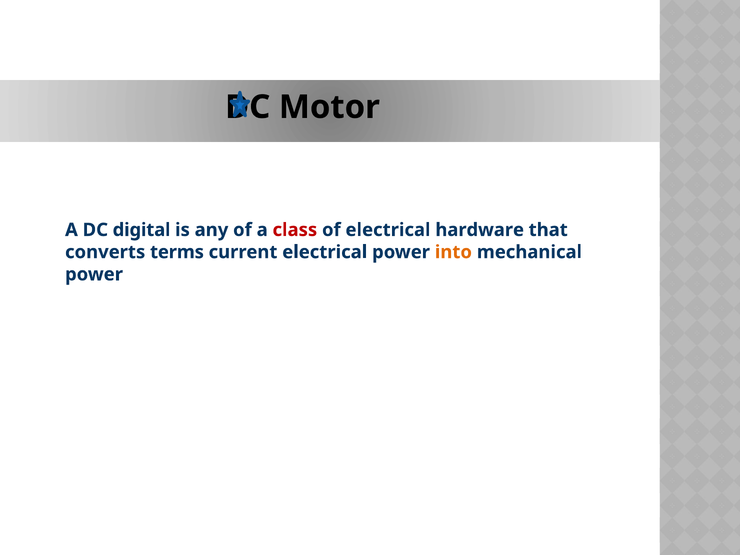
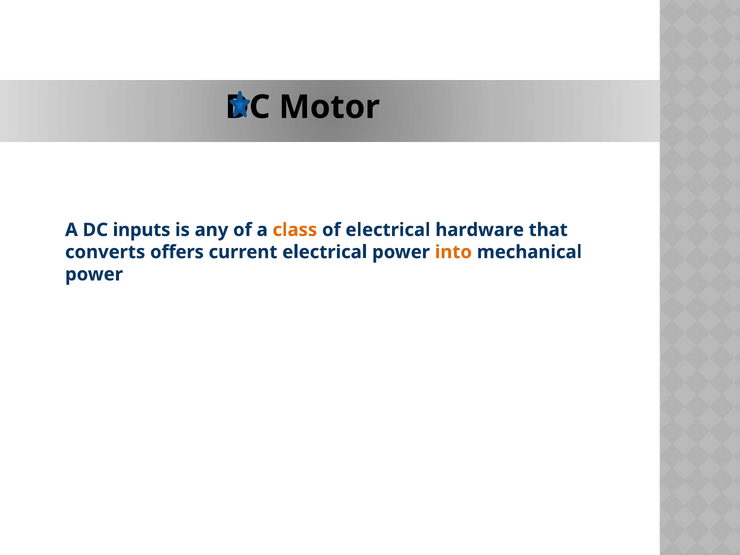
digital: digital -> inputs
class colour: red -> orange
terms: terms -> offers
